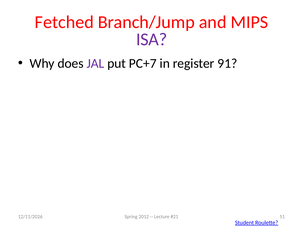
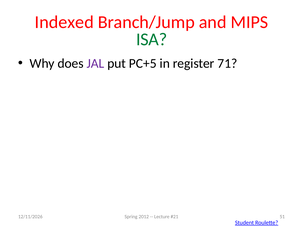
Fetched: Fetched -> Indexed
ISA colour: purple -> green
PC+7: PC+7 -> PC+5
91: 91 -> 71
